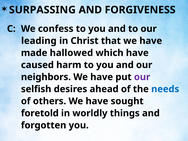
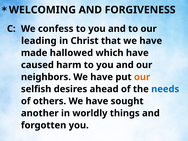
SURPASSING: SURPASSING -> WELCOMING
our at (142, 77) colour: purple -> orange
foretold: foretold -> another
